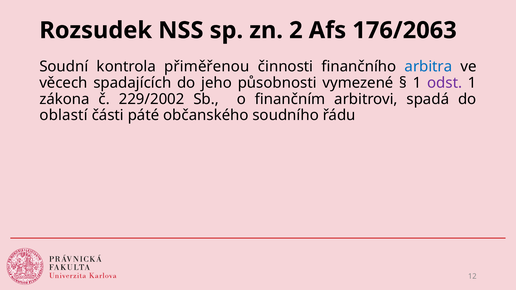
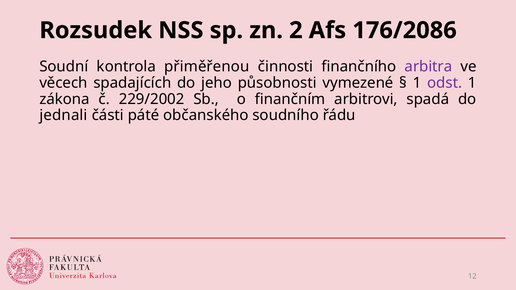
176/2063: 176/2063 -> 176/2086
arbitra colour: blue -> purple
oblastí: oblastí -> jednali
